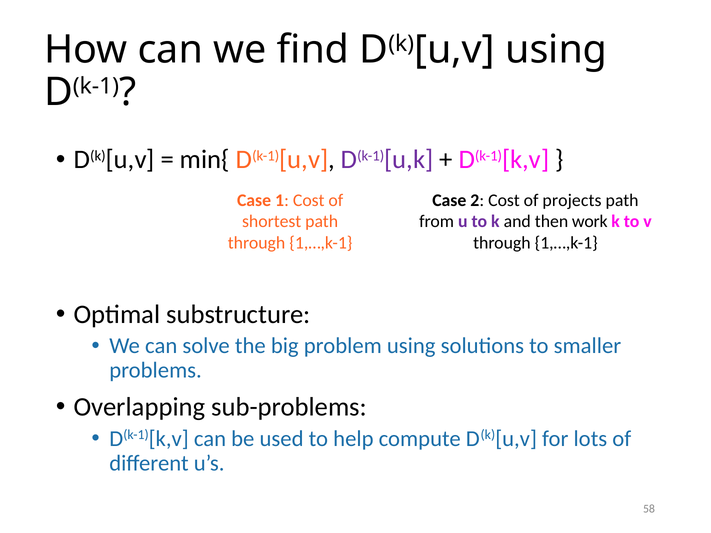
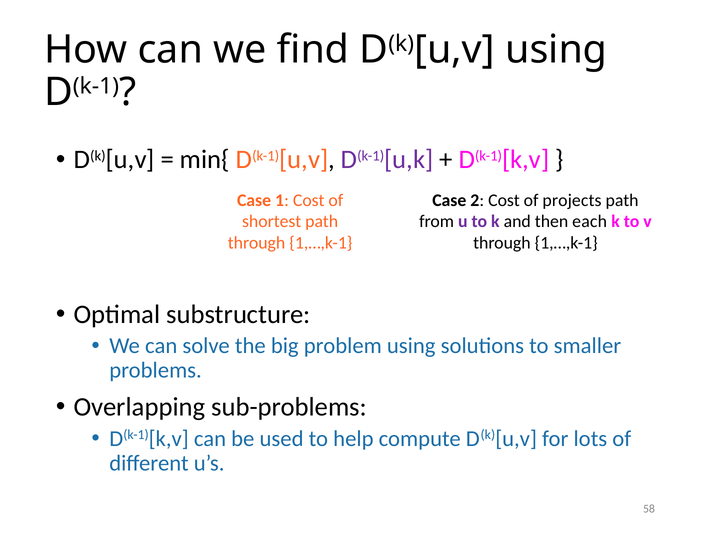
work: work -> each
